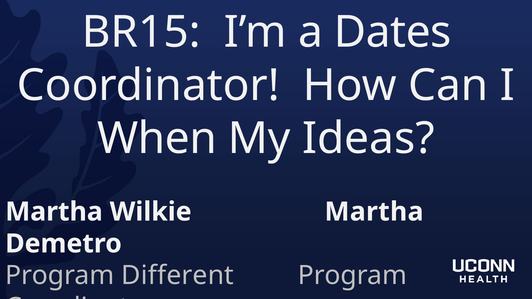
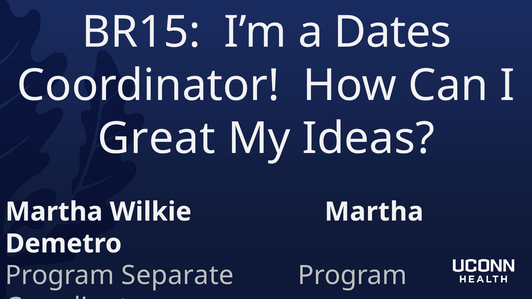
When: When -> Great
Different: Different -> Separate
